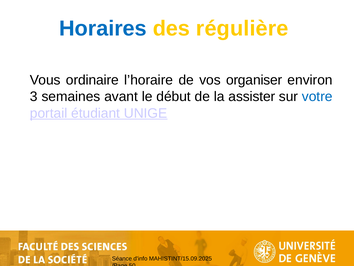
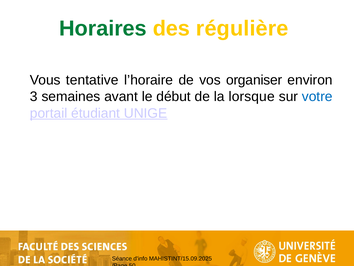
Horaires colour: blue -> green
ordinaire: ordinaire -> tentative
assister: assister -> lorsque
